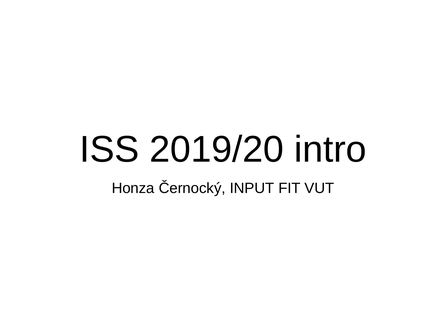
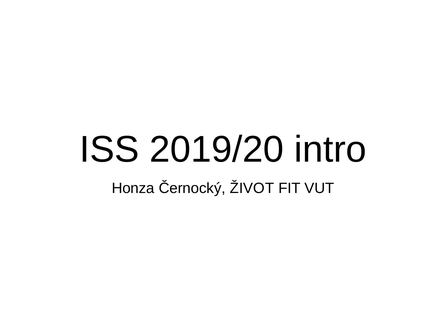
INPUT: INPUT -> ŽIVOT
